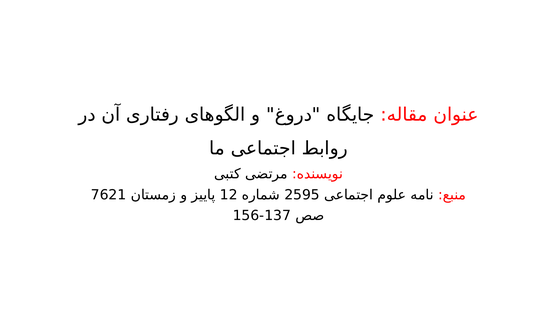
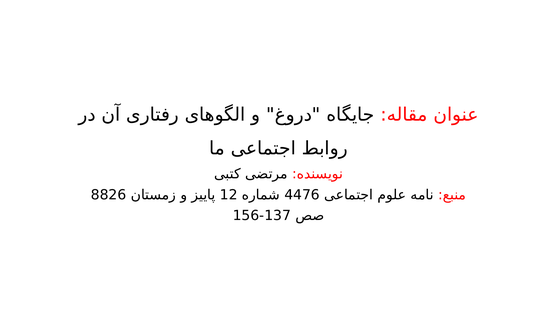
7621: 7621 -> 8826
2595: 2595 -> 4476
